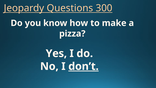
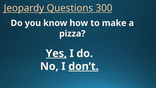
Yes underline: none -> present
